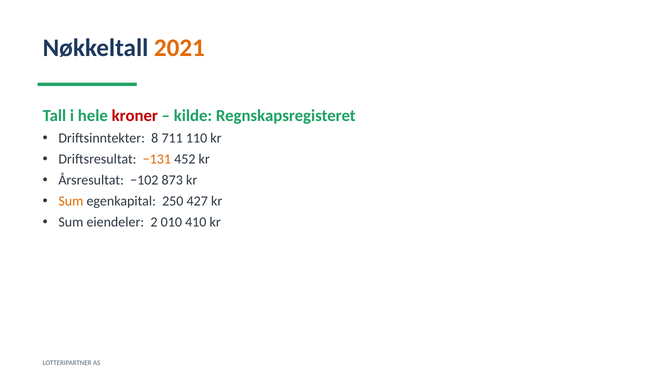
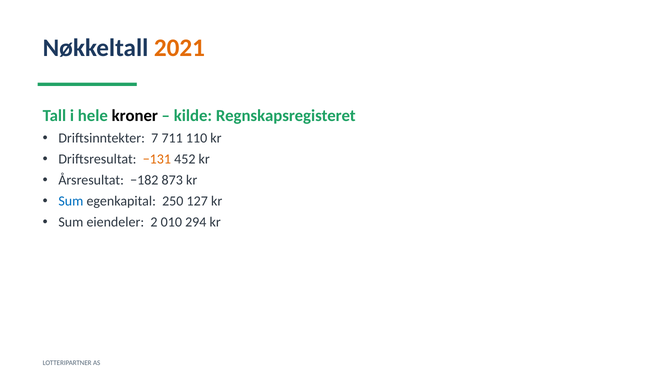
kroner colour: red -> black
8: 8 -> 7
−102: −102 -> −182
Sum at (71, 201) colour: orange -> blue
427: 427 -> 127
410: 410 -> 294
